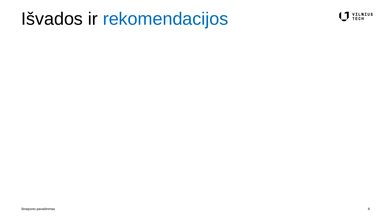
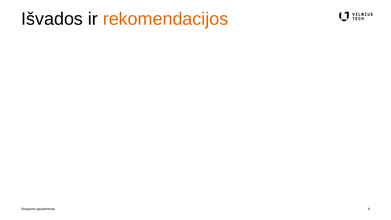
rekomendacijos colour: blue -> orange
